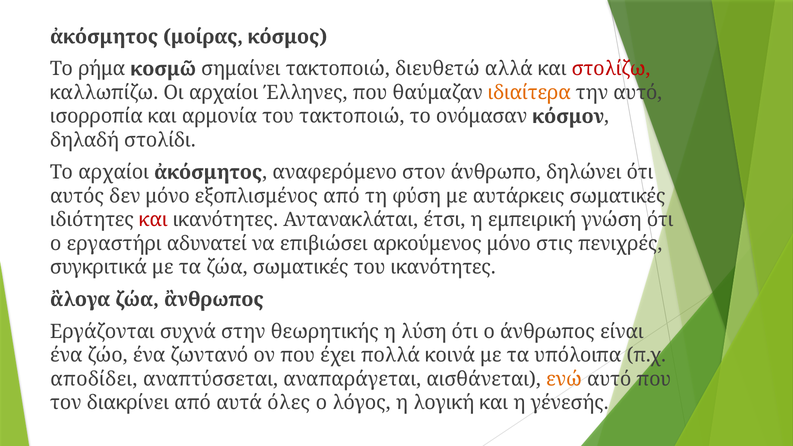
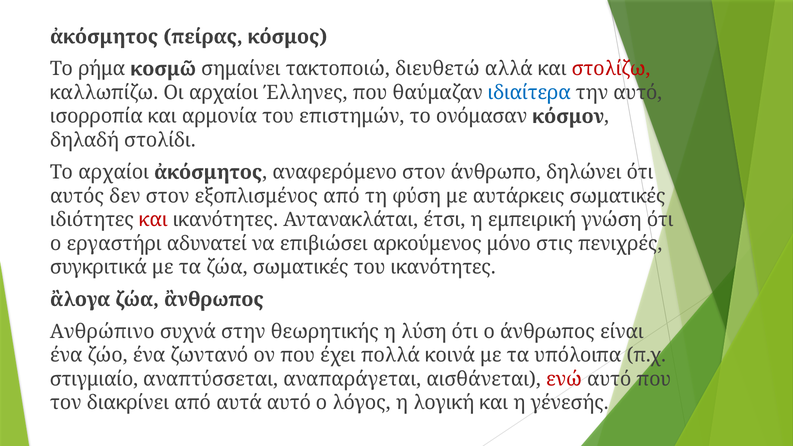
μοίρας: μοίρας -> πείρας
ιδιαίτερα colour: orange -> blue
του τακτοποιώ: τακτοποιώ -> επιστημών
δεν μόνο: μόνο -> στον
Εργάζονται: Εργάζονται -> Ανθρώπινο
αποδίδει: αποδίδει -> στιγμιαίο
ενώ colour: orange -> red
αυτά όλες: όλες -> αυτό
